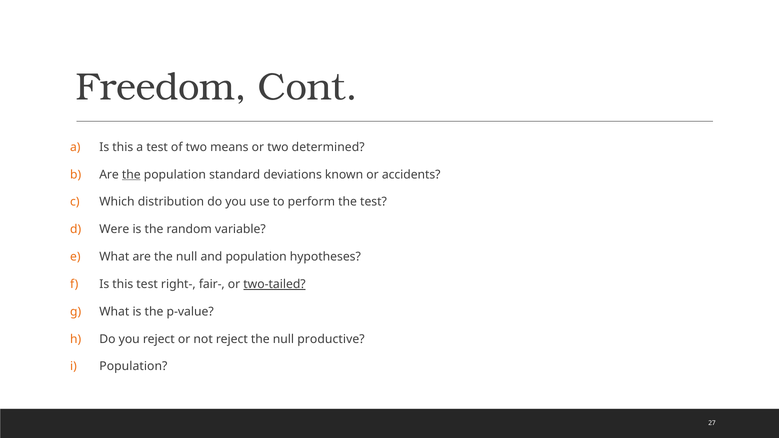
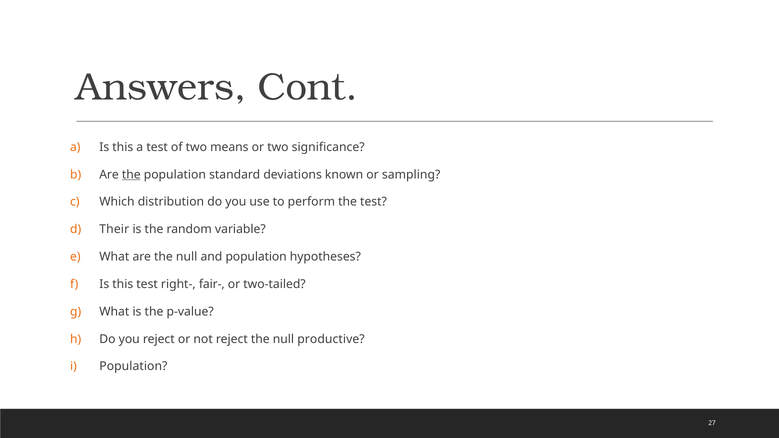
Freedom: Freedom -> Answers
determined: determined -> significance
accidents: accidents -> sampling
Were: Were -> Their
two-tailed underline: present -> none
